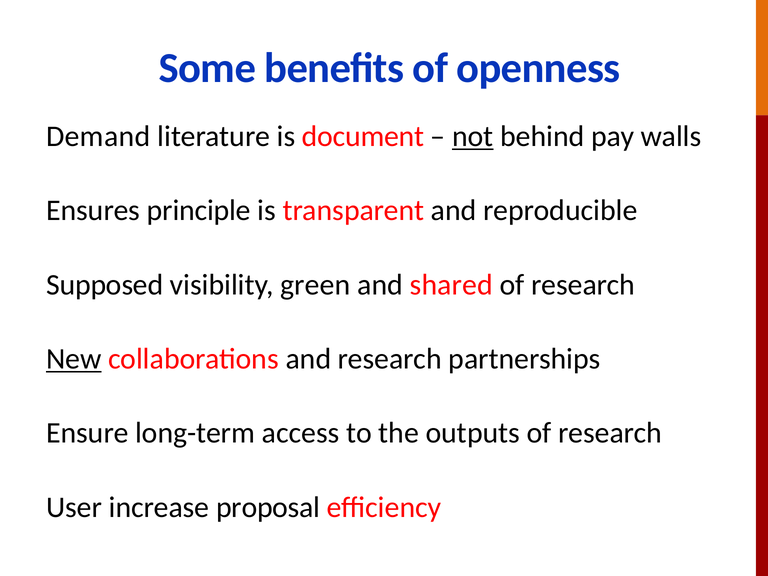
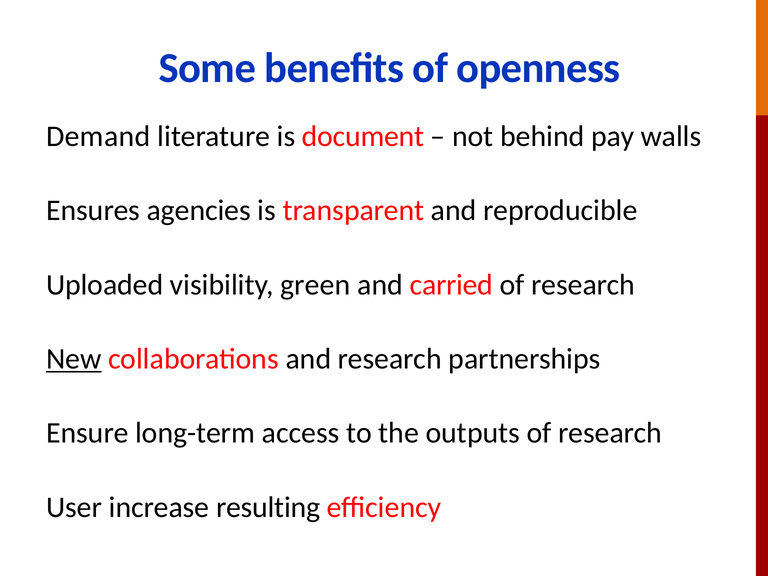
not underline: present -> none
principle: principle -> agencies
Supposed: Supposed -> Uploaded
shared: shared -> carried
proposal: proposal -> resulting
